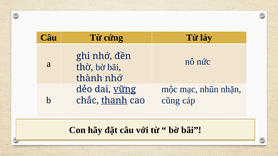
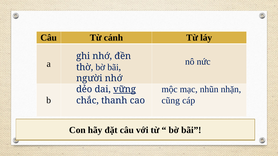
cứng: cứng -> cánh
thành: thành -> người
thanh underline: present -> none
